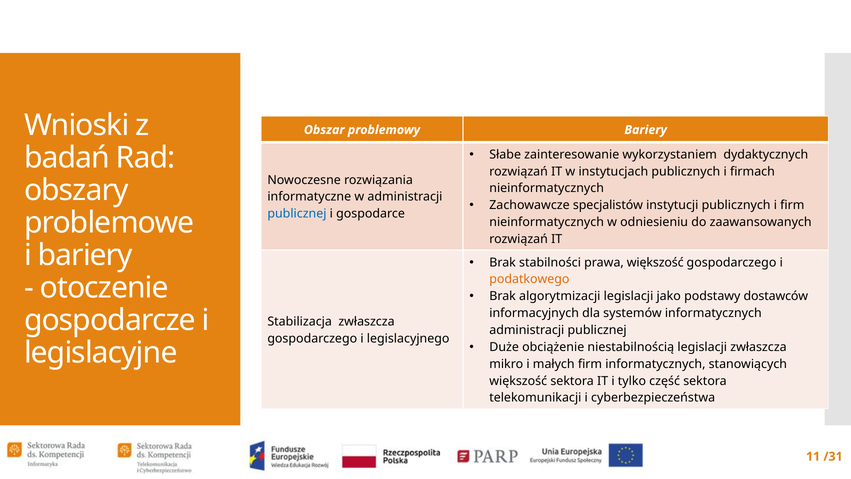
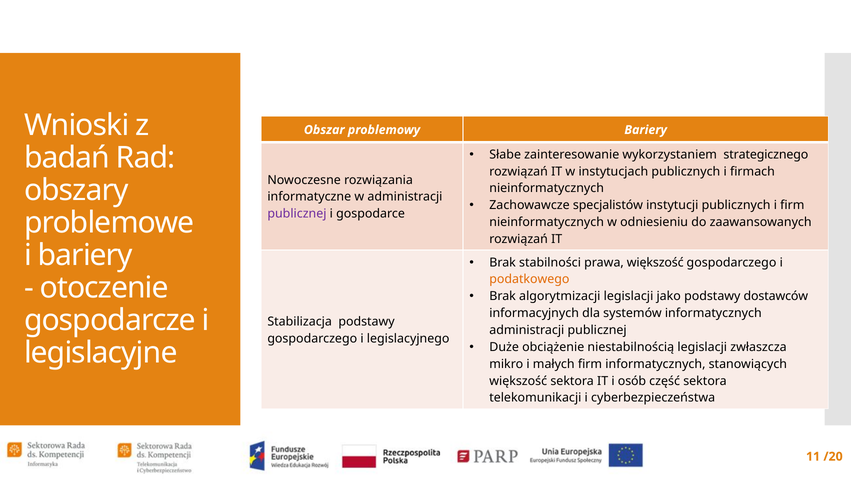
dydaktycznych: dydaktycznych -> strategicznego
publicznej at (297, 214) colour: blue -> purple
Stabilizacja zwłaszcza: zwłaszcza -> podstawy
tylko: tylko -> osób
/31: /31 -> /20
